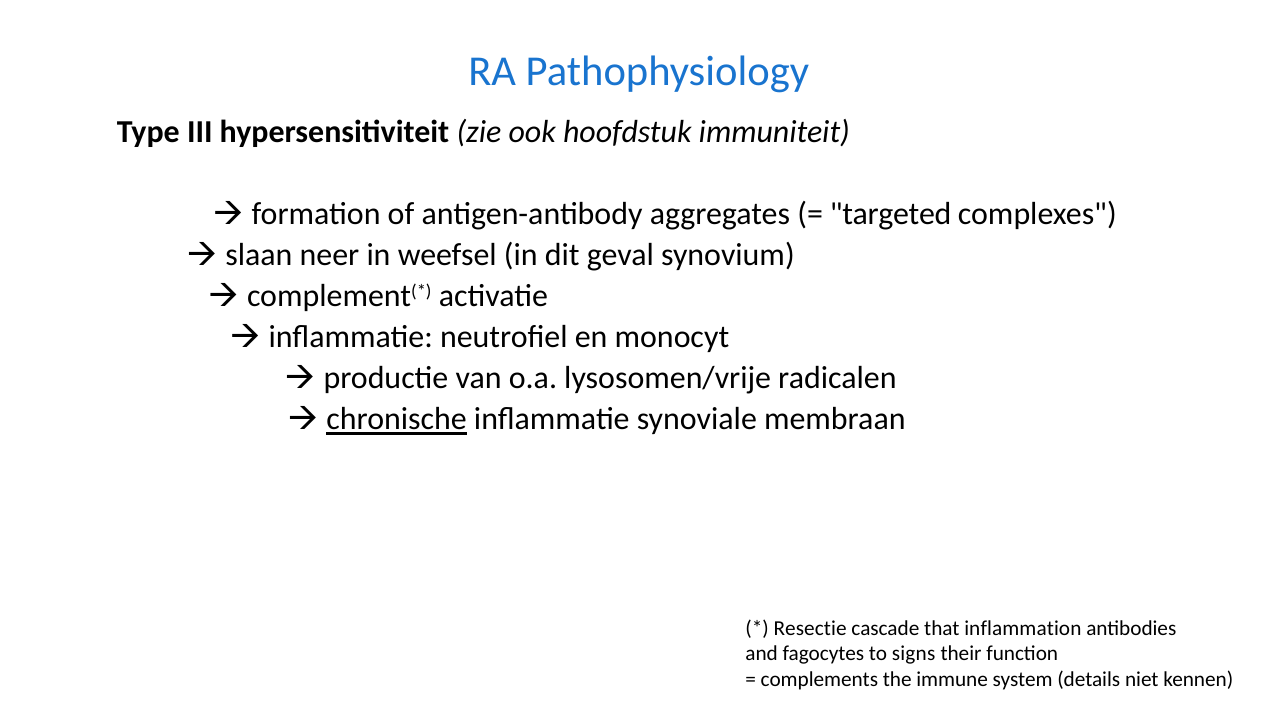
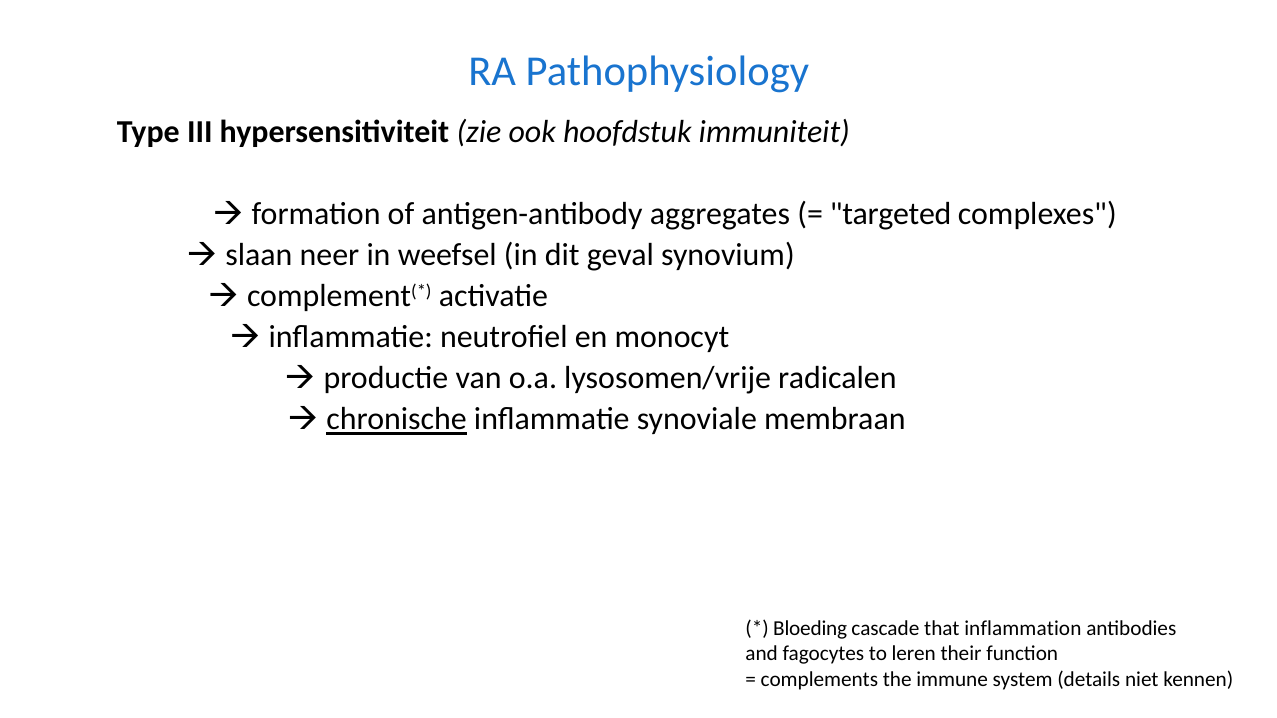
Resectie: Resectie -> Bloeding
signs: signs -> leren
